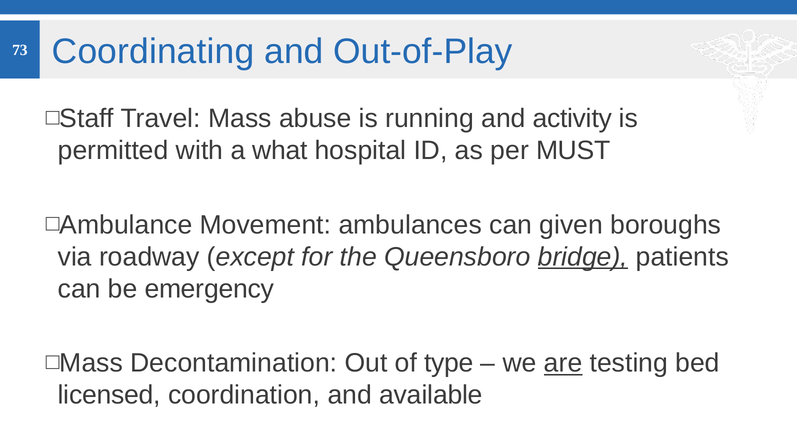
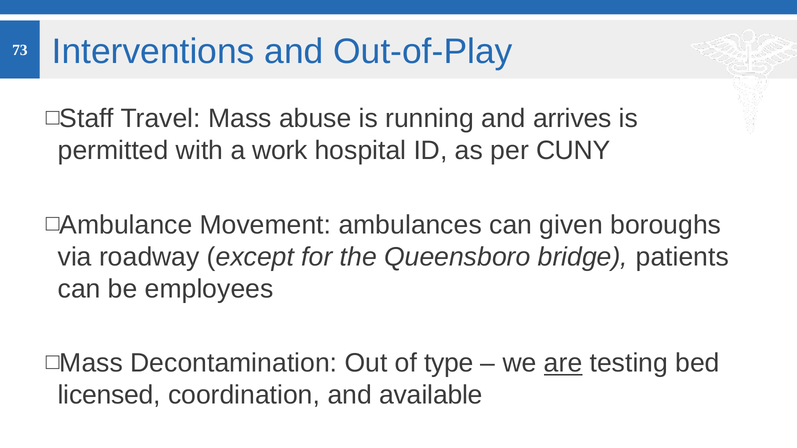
Coordinating: Coordinating -> Interventions
activity: activity -> arrives
what: what -> work
MUST: MUST -> CUNY
bridge underline: present -> none
emergency: emergency -> employees
